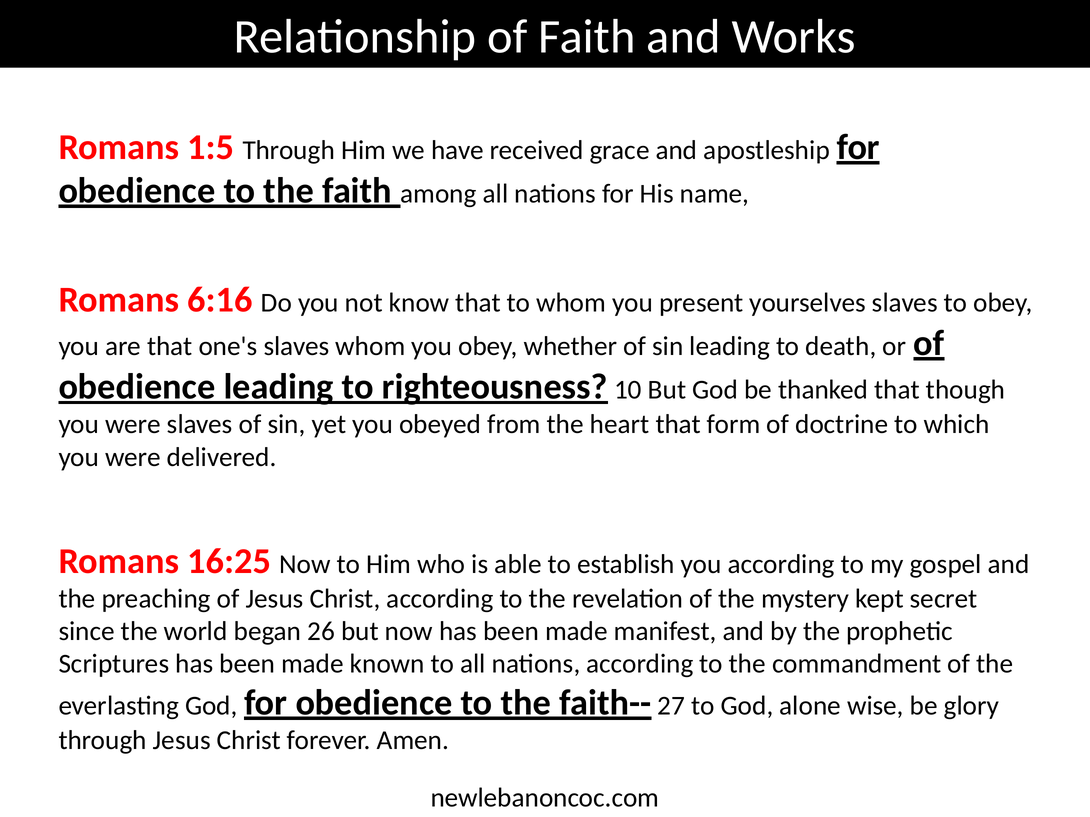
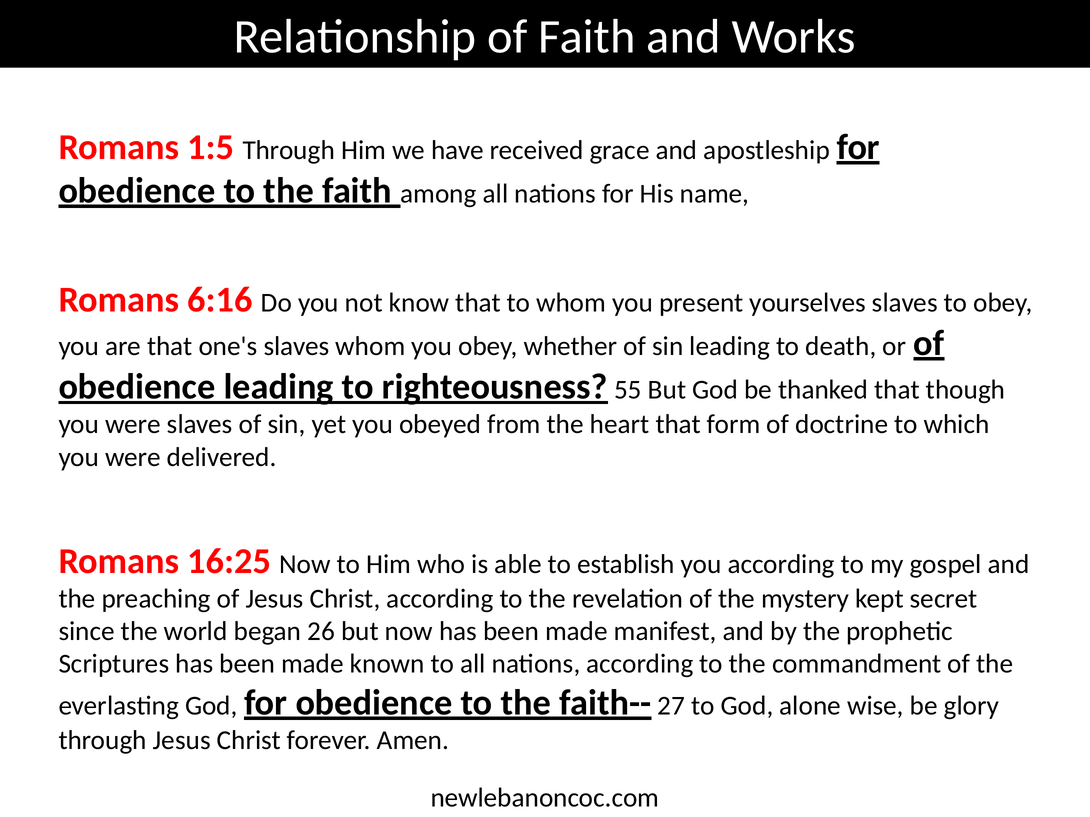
10: 10 -> 55
